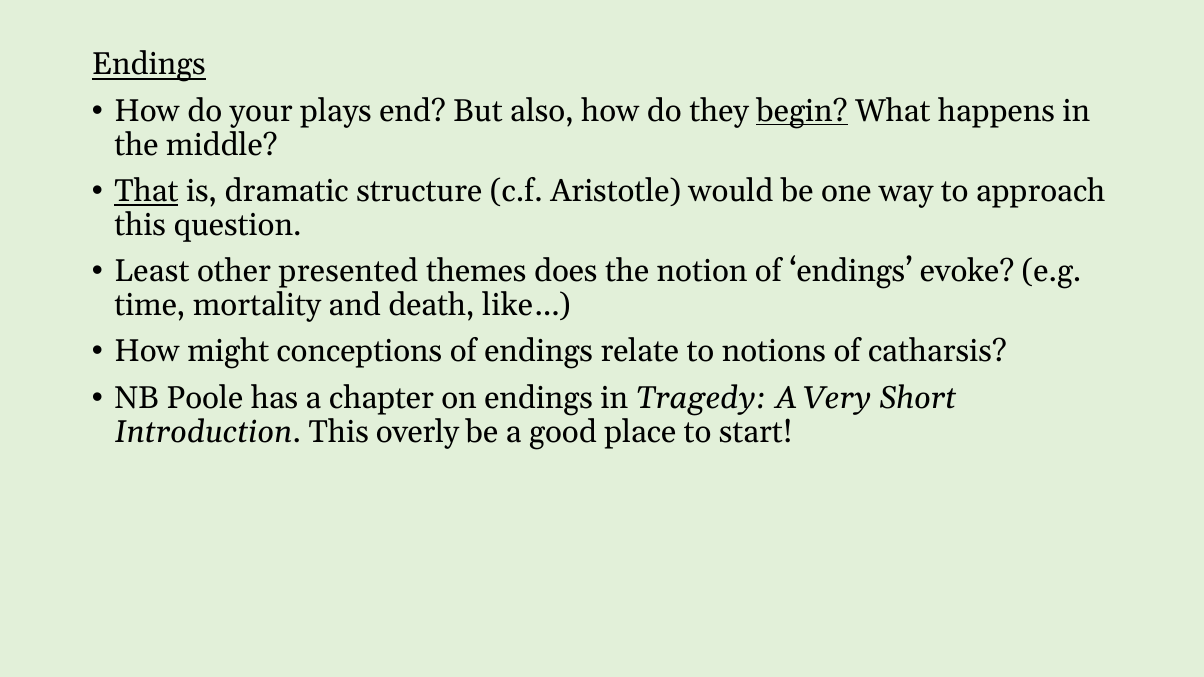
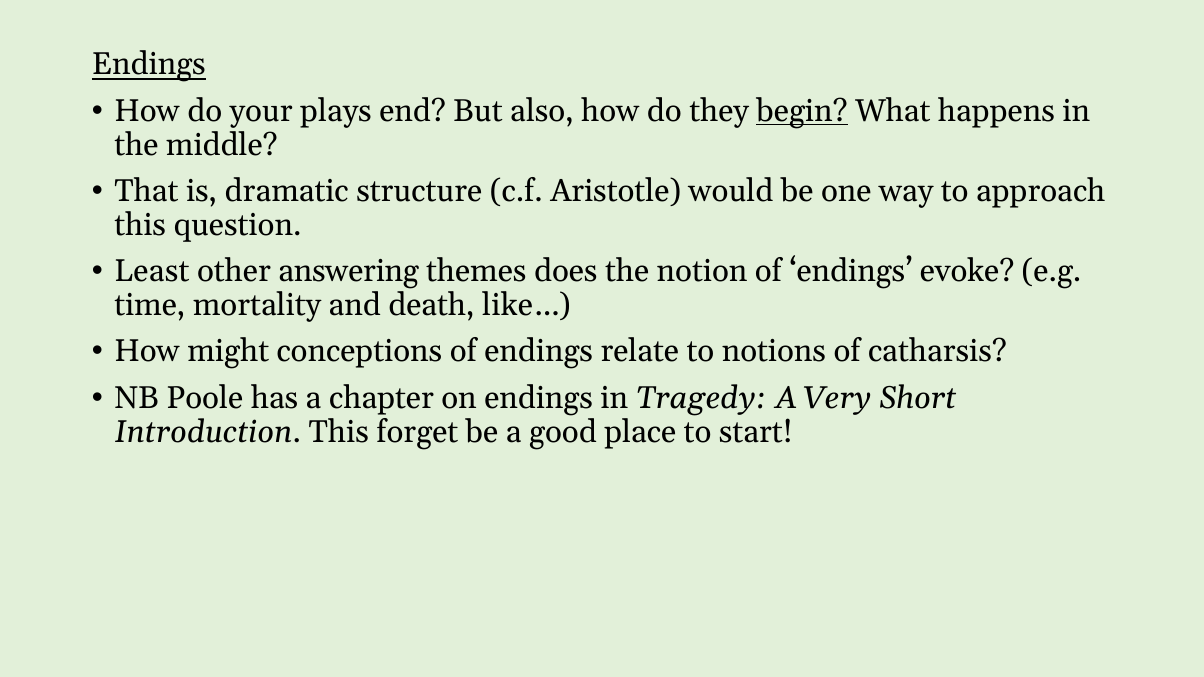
That underline: present -> none
presented: presented -> answering
overly: overly -> forget
